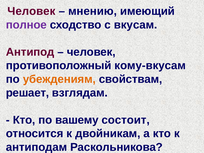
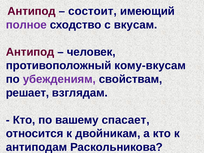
Человек at (31, 11): Человек -> Антипод
мнению: мнению -> состоит
убеждениям colour: orange -> purple
состоит: состоит -> спасает
